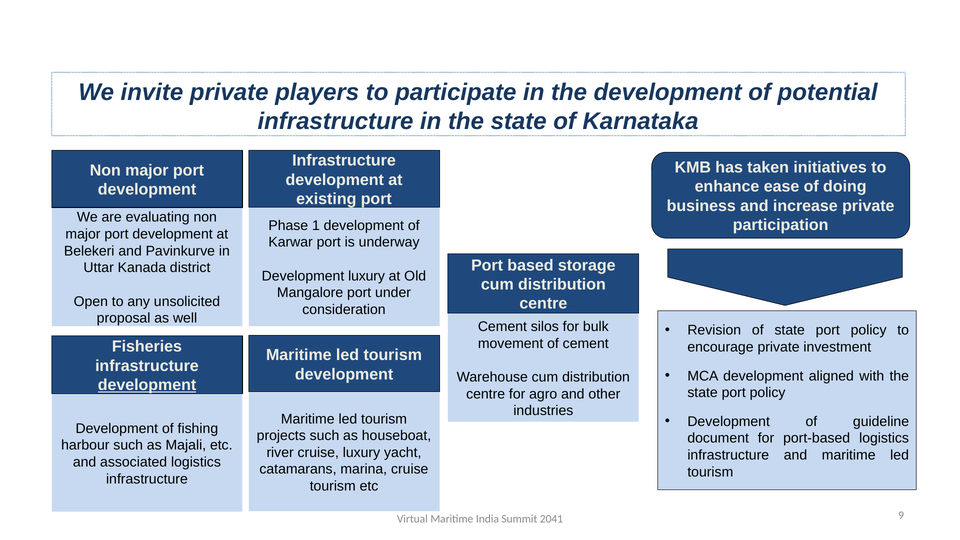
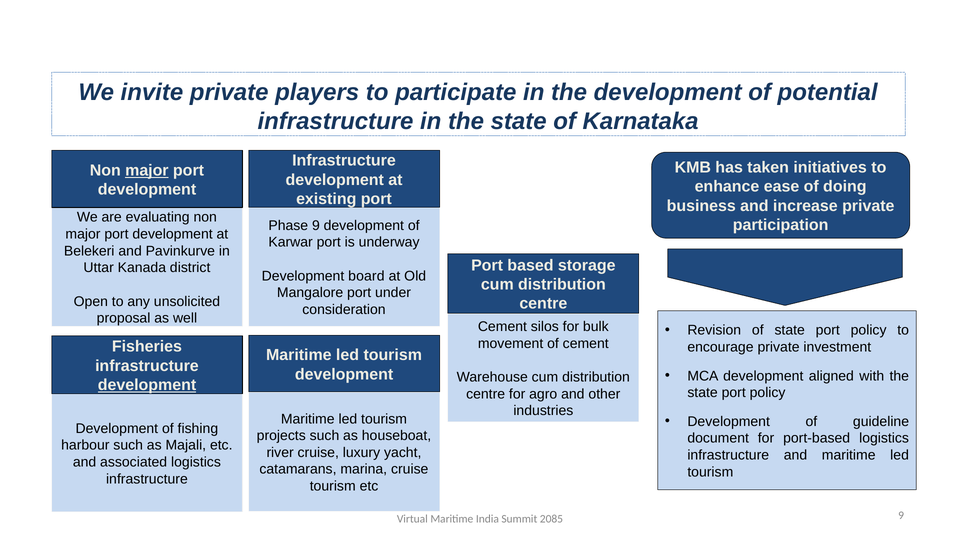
major at (147, 170) underline: none -> present
Phase 1: 1 -> 9
Development luxury: luxury -> board
2041: 2041 -> 2085
